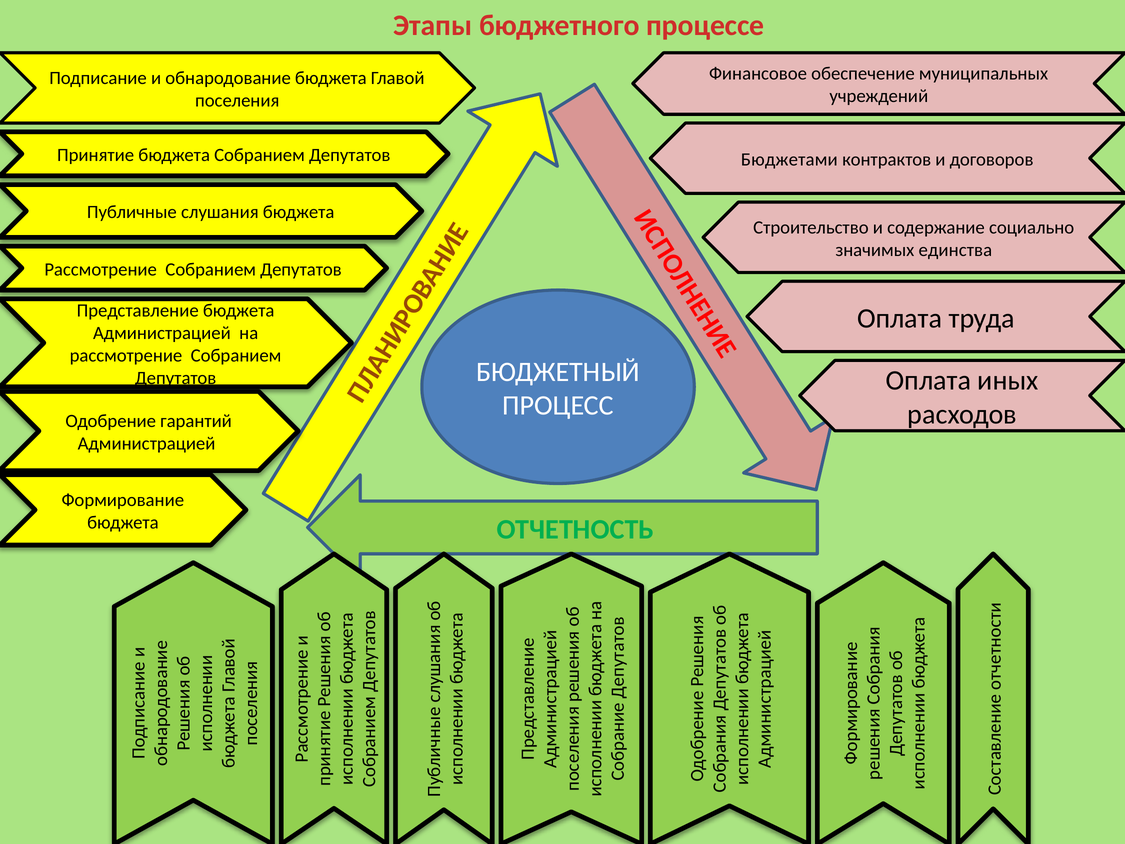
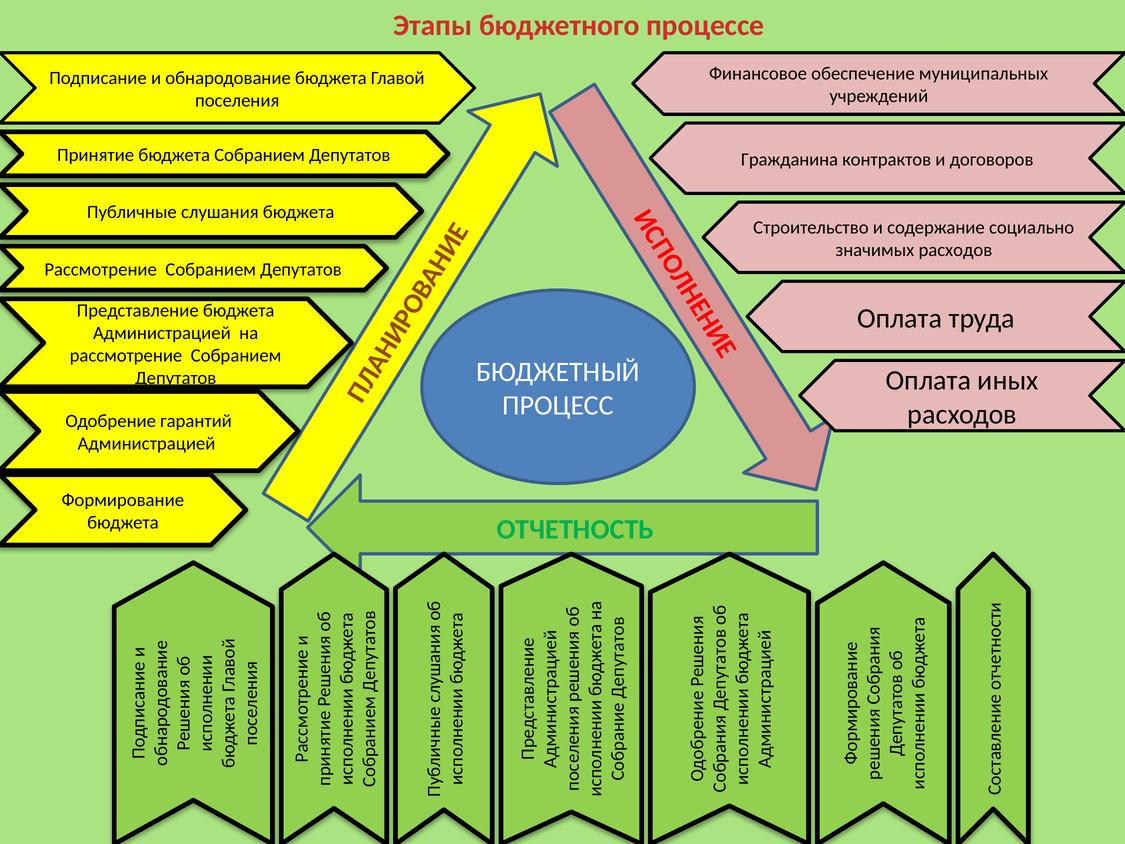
Бюджетами: Бюджетами -> Гражданина
значимых единства: единства -> расходов
